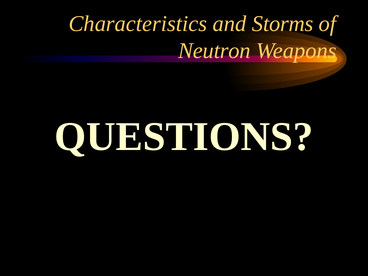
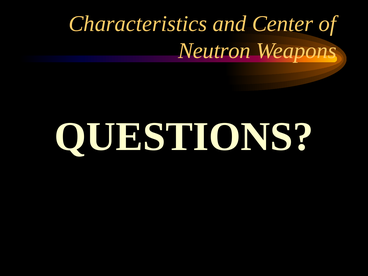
Storms: Storms -> Center
